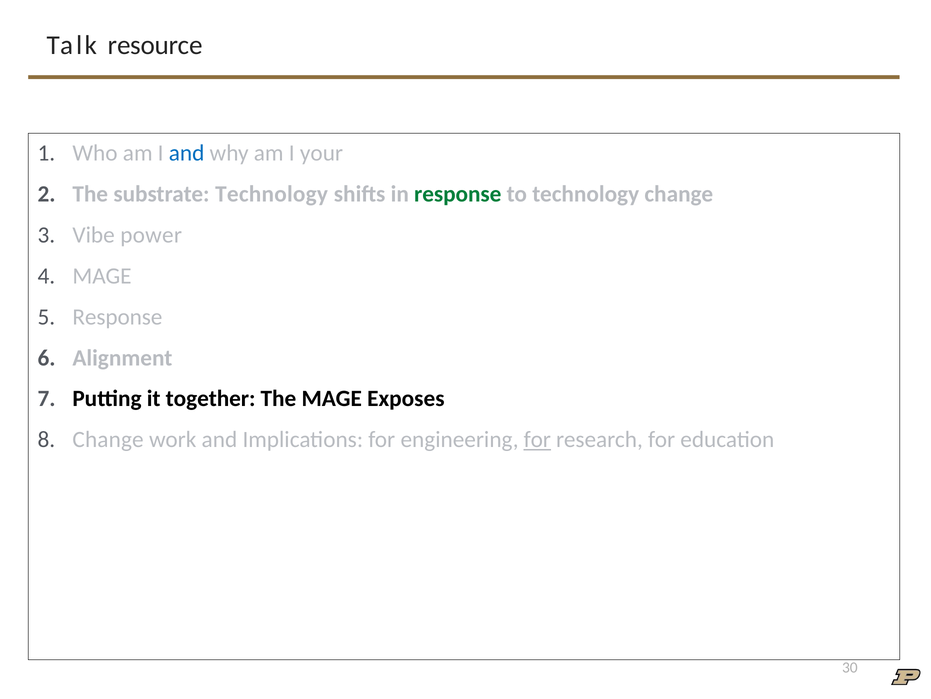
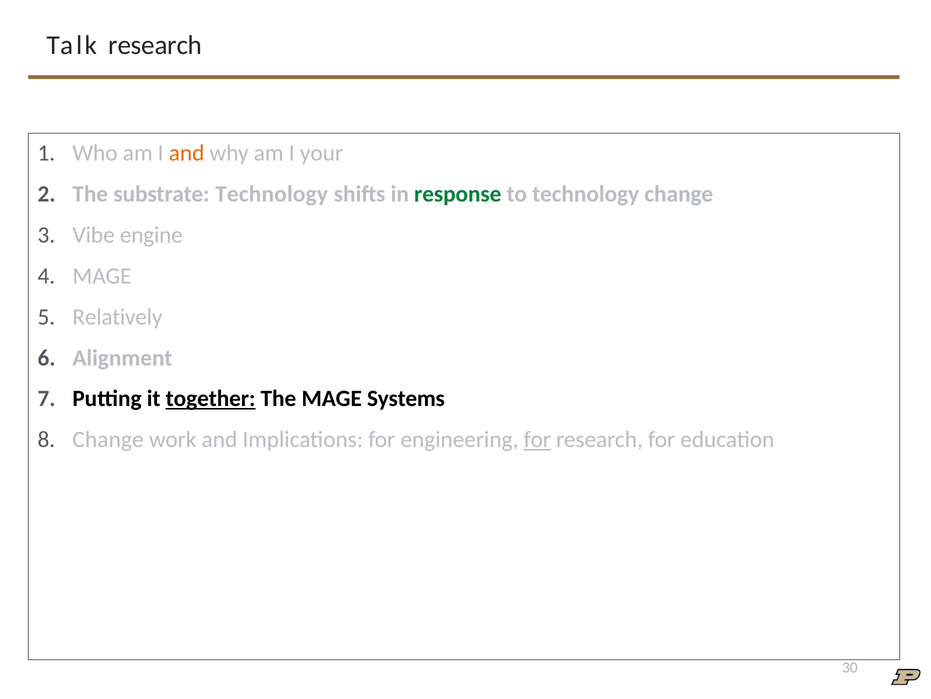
Talk resource: resource -> research
and at (187, 153) colour: blue -> orange
power: power -> engine
Response at (117, 317): Response -> Relatively
together underline: none -> present
Exposes: Exposes -> Systems
